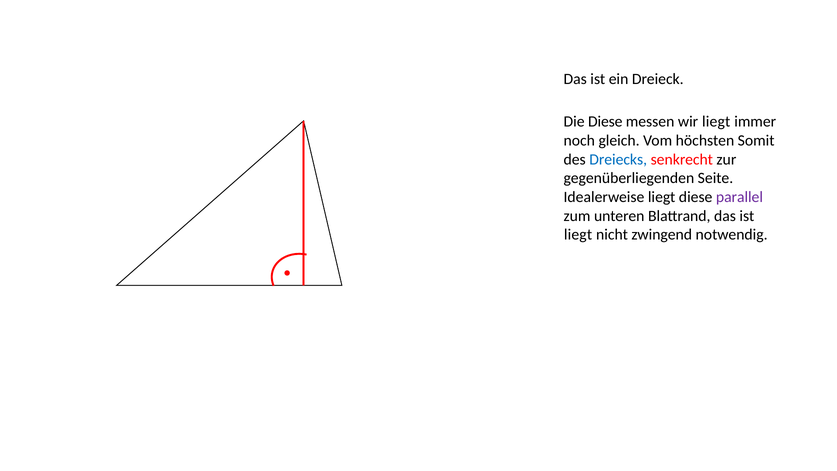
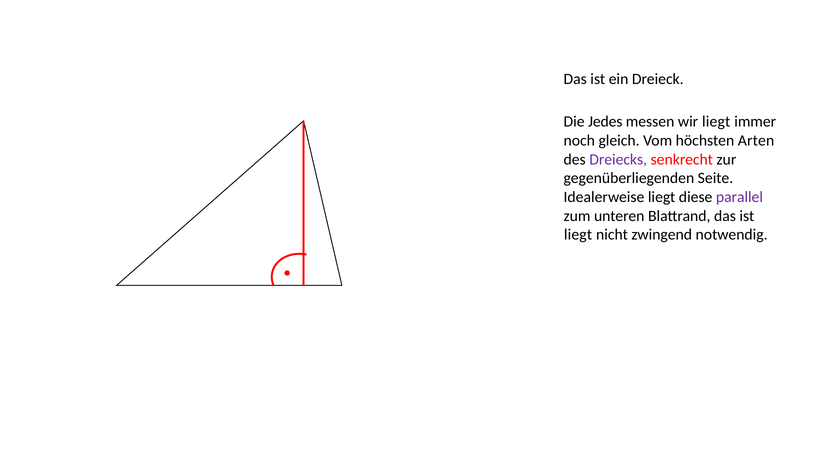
Die Diese: Diese -> Jedes
Somit: Somit -> Arten
Dreiecks colour: blue -> purple
